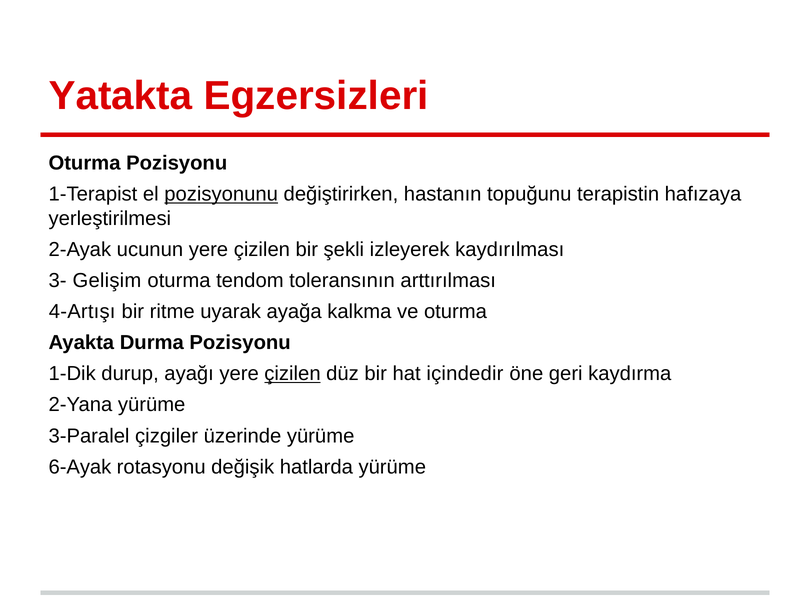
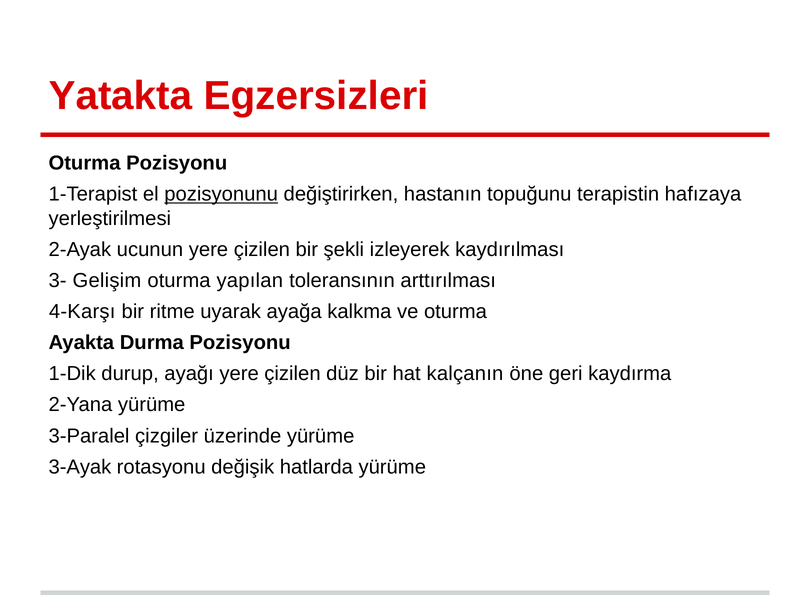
tendom: tendom -> yapılan
4-Artışı: 4-Artışı -> 4-Karşı
çizilen at (292, 374) underline: present -> none
içindedir: içindedir -> kalçanın
6-Ayak: 6-Ayak -> 3-Ayak
